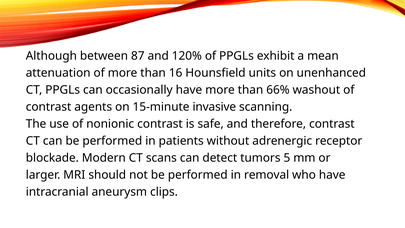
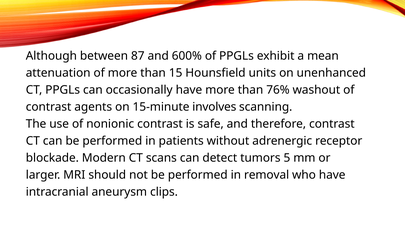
120%: 120% -> 600%
16: 16 -> 15
66%: 66% -> 76%
invasive: invasive -> involves
